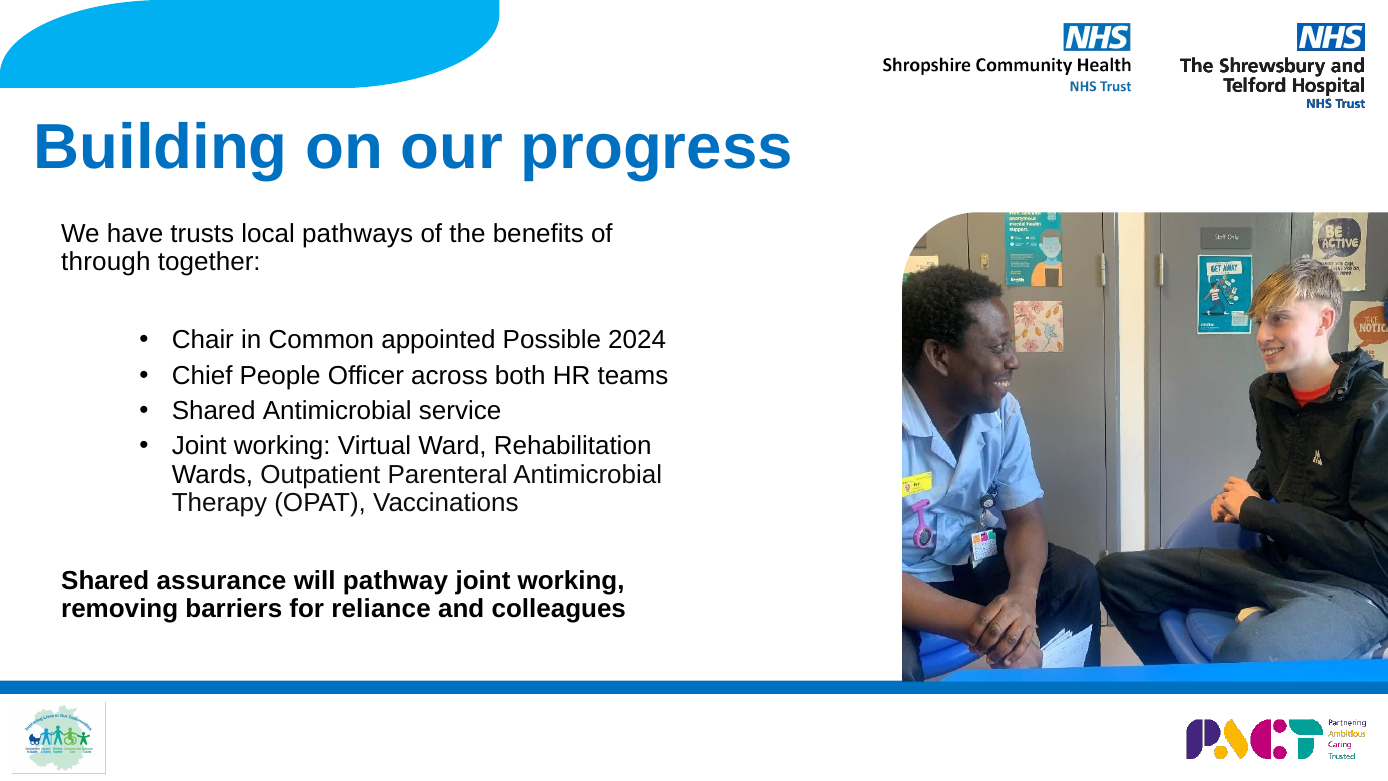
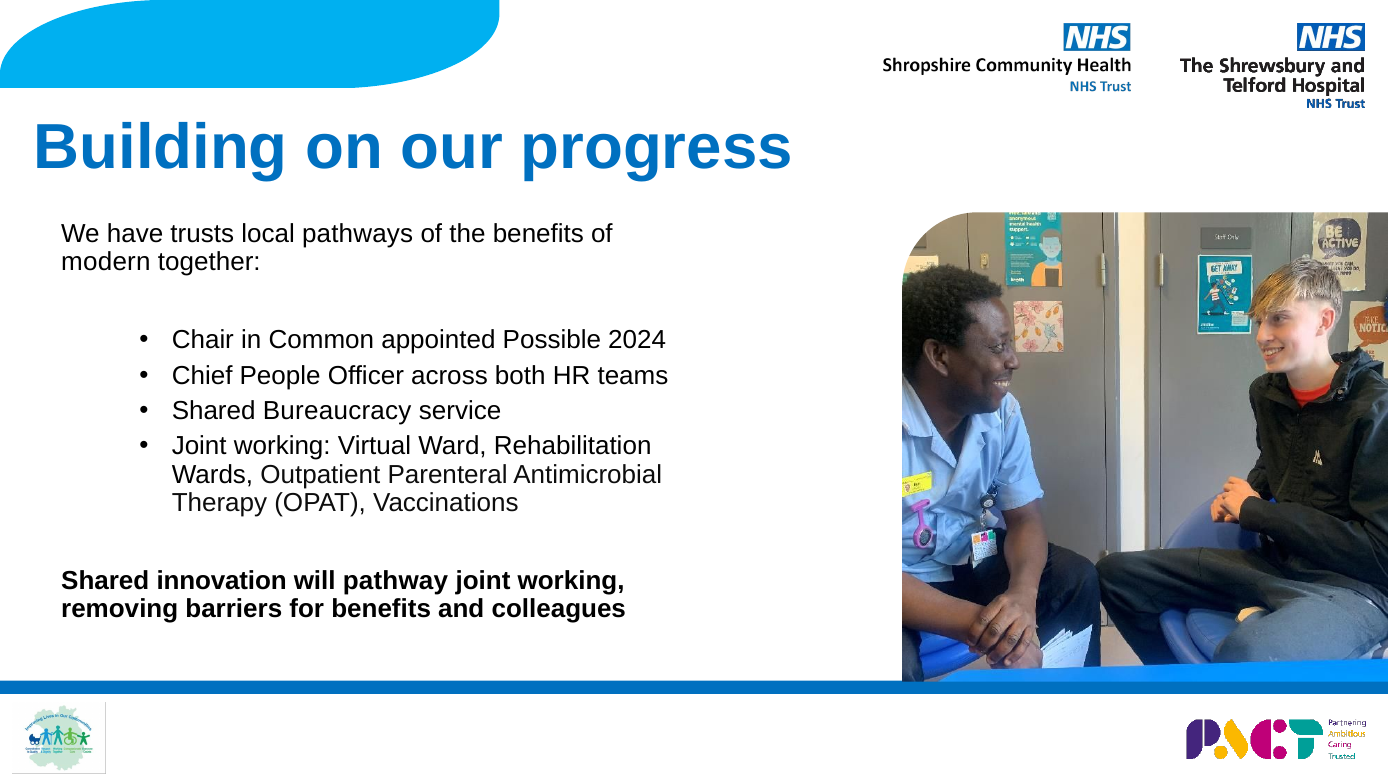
through: through -> modern
Shared Antimicrobial: Antimicrobial -> Bureaucracy
assurance: assurance -> innovation
for reliance: reliance -> benefits
